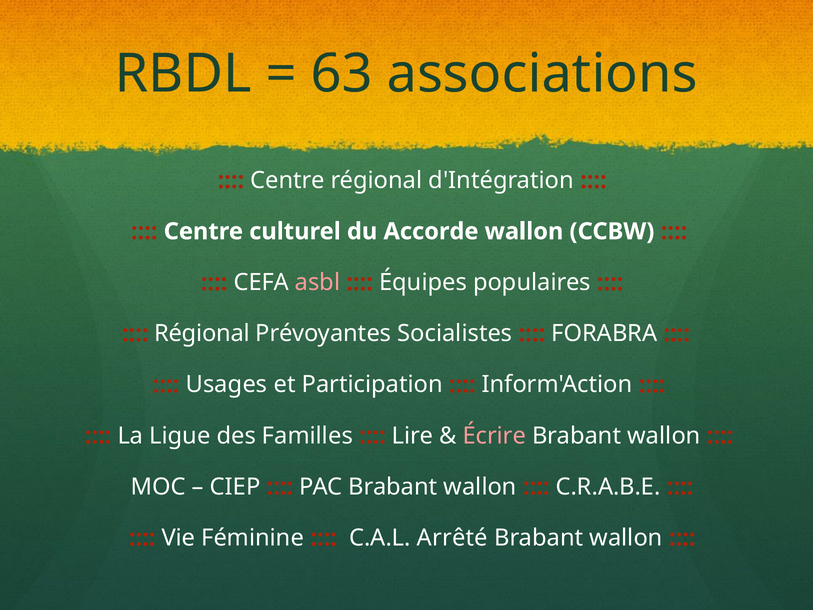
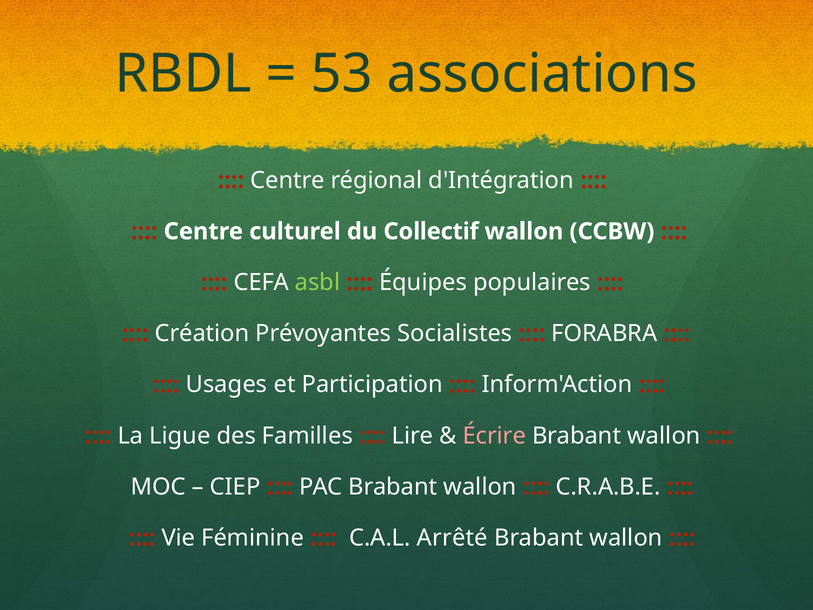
63: 63 -> 53
Accorde: Accorde -> Collectif
asbl colour: pink -> light green
Régional at (202, 333): Régional -> Création
